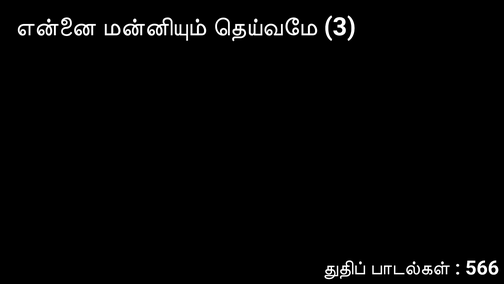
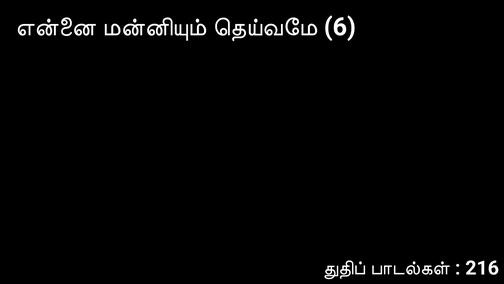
3: 3 -> 6
566: 566 -> 216
